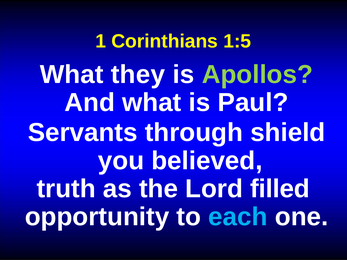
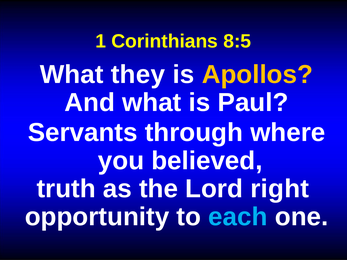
1:5: 1:5 -> 8:5
Apollos colour: light green -> yellow
shield: shield -> where
filled: filled -> right
